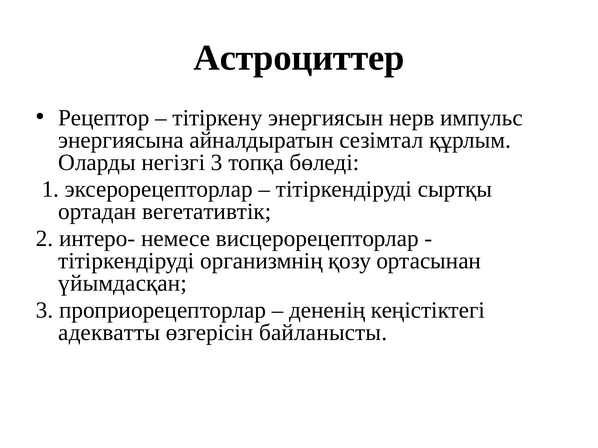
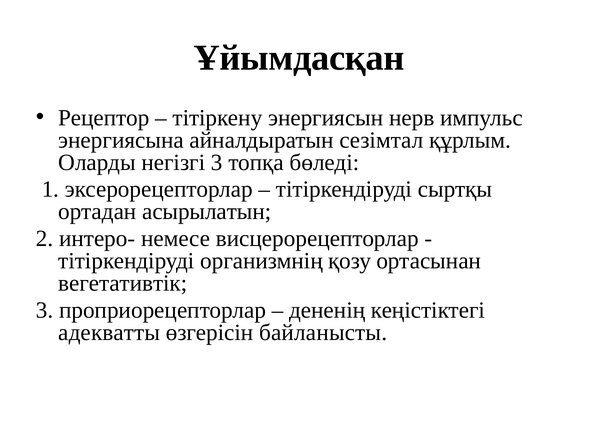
Астроциттер: Астроциттер -> Ұйымдасқан
вегетативтік: вегетативтік -> асырылатын
үйымдасқан: үйымдасқан -> вегетативтік
